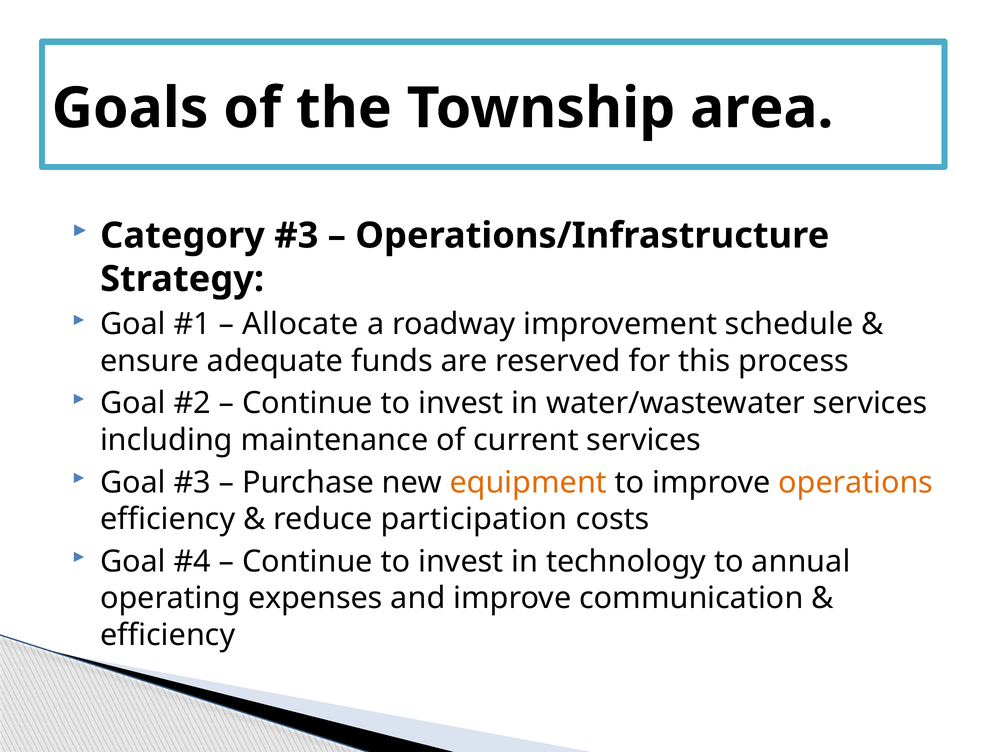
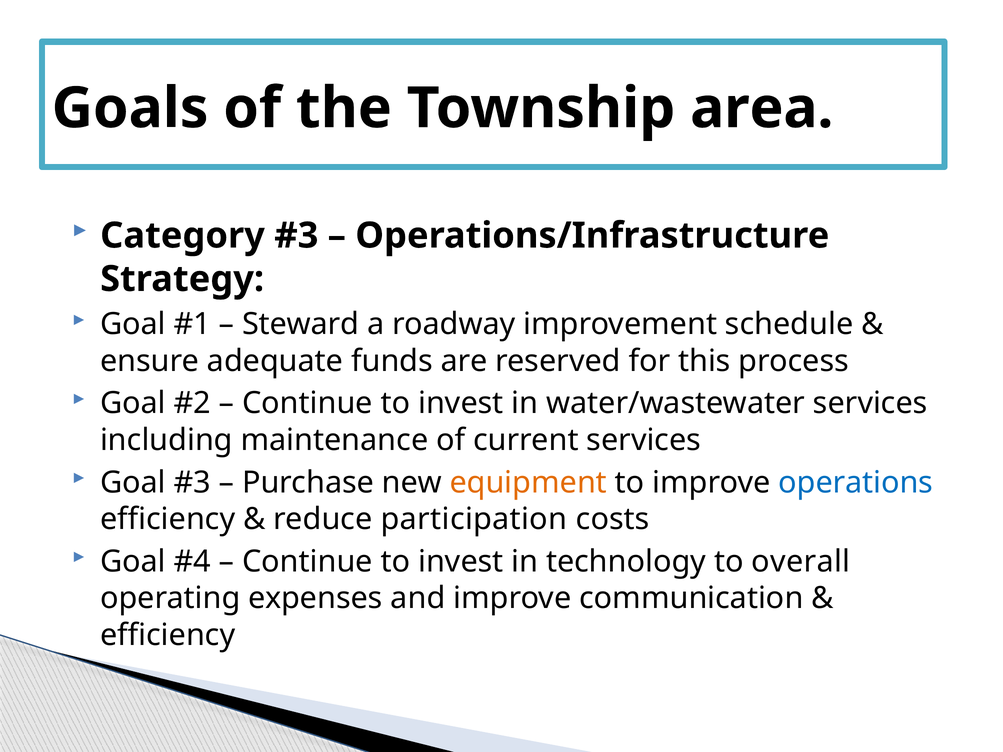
Allocate: Allocate -> Steward
operations colour: orange -> blue
annual: annual -> overall
